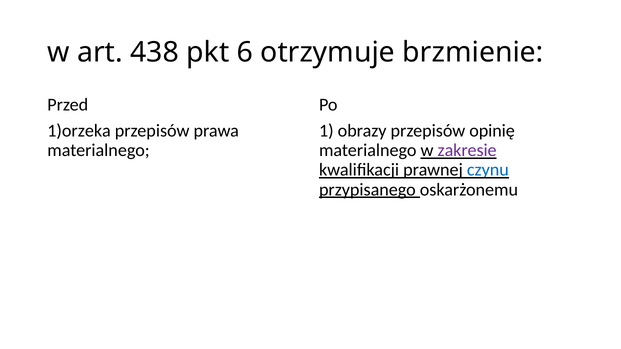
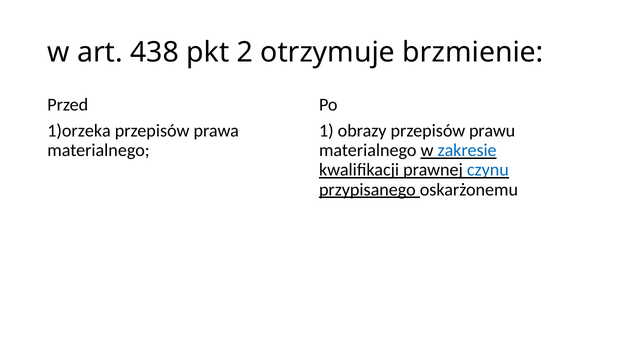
6: 6 -> 2
opinię: opinię -> prawu
zakresie colour: purple -> blue
